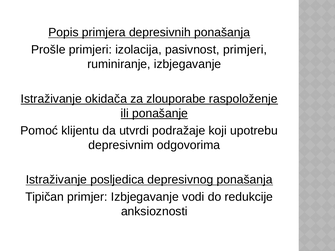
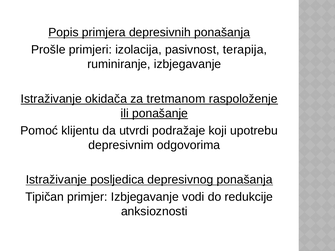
pasivnost primjeri: primjeri -> terapija
zlouporabe: zlouporabe -> tretmanom
